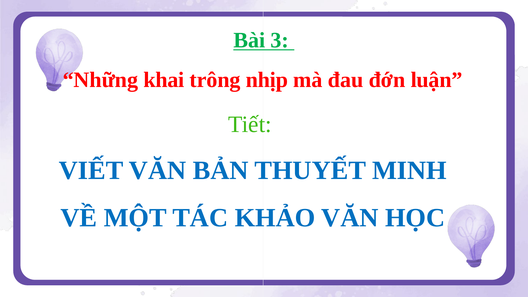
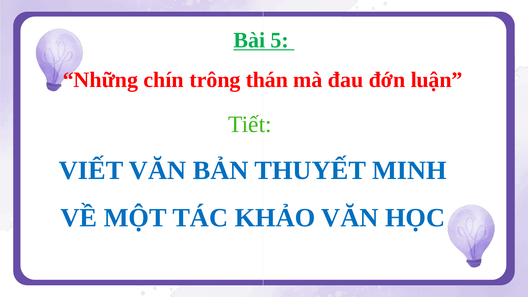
3: 3 -> 5
khai: khai -> chín
nhịp: nhịp -> thán
